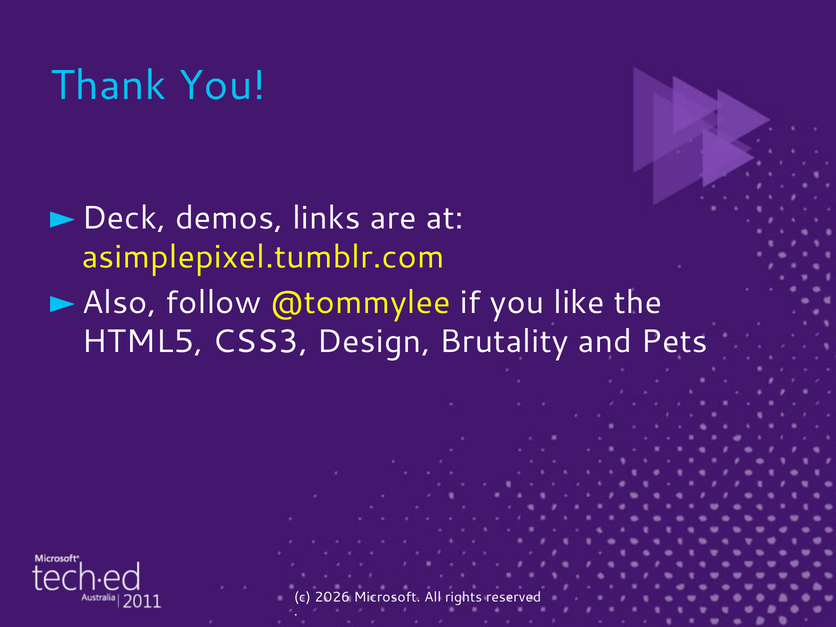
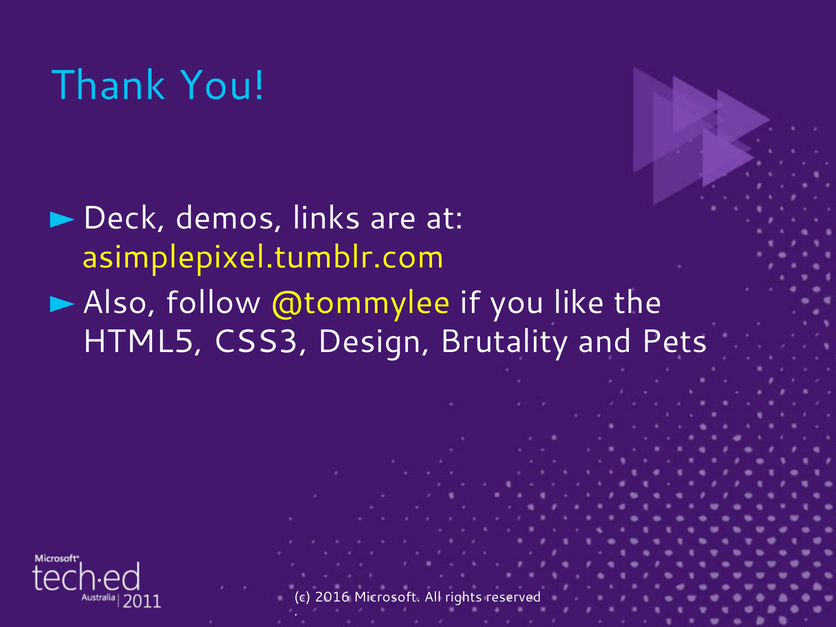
2026: 2026 -> 2016
